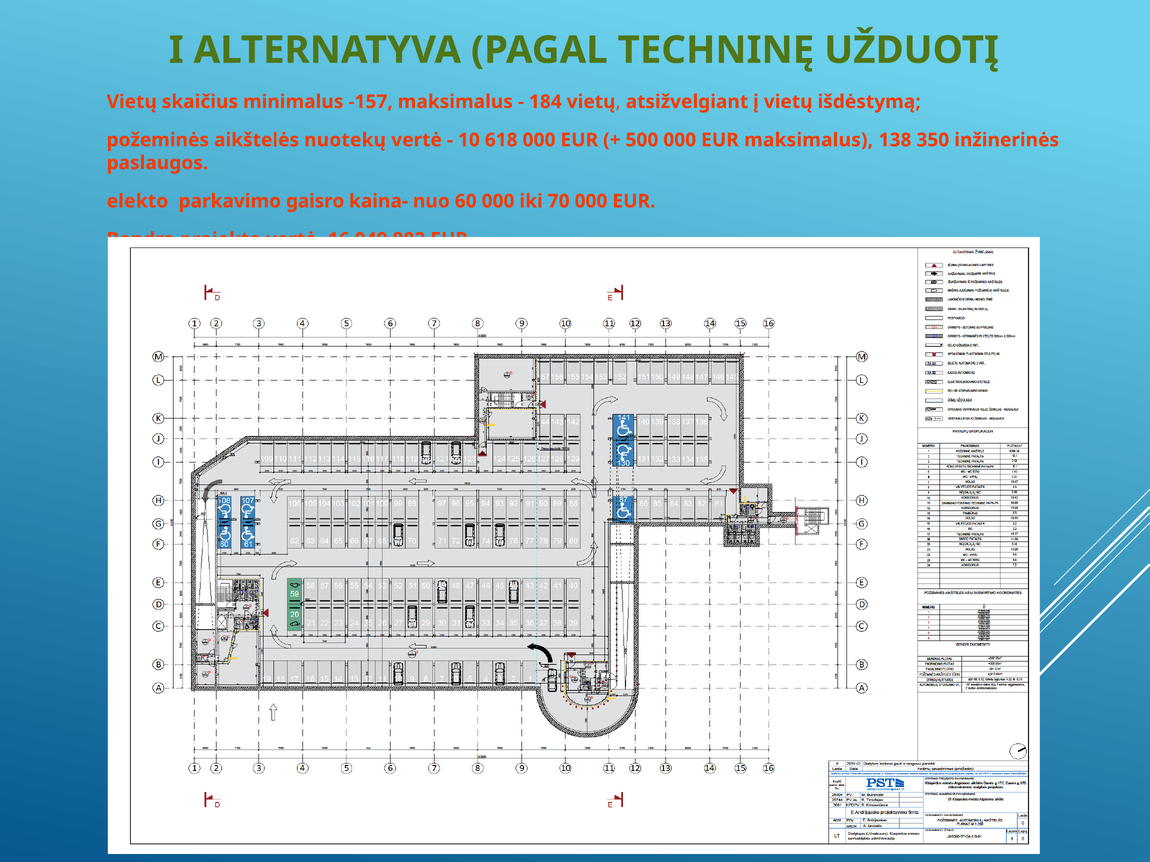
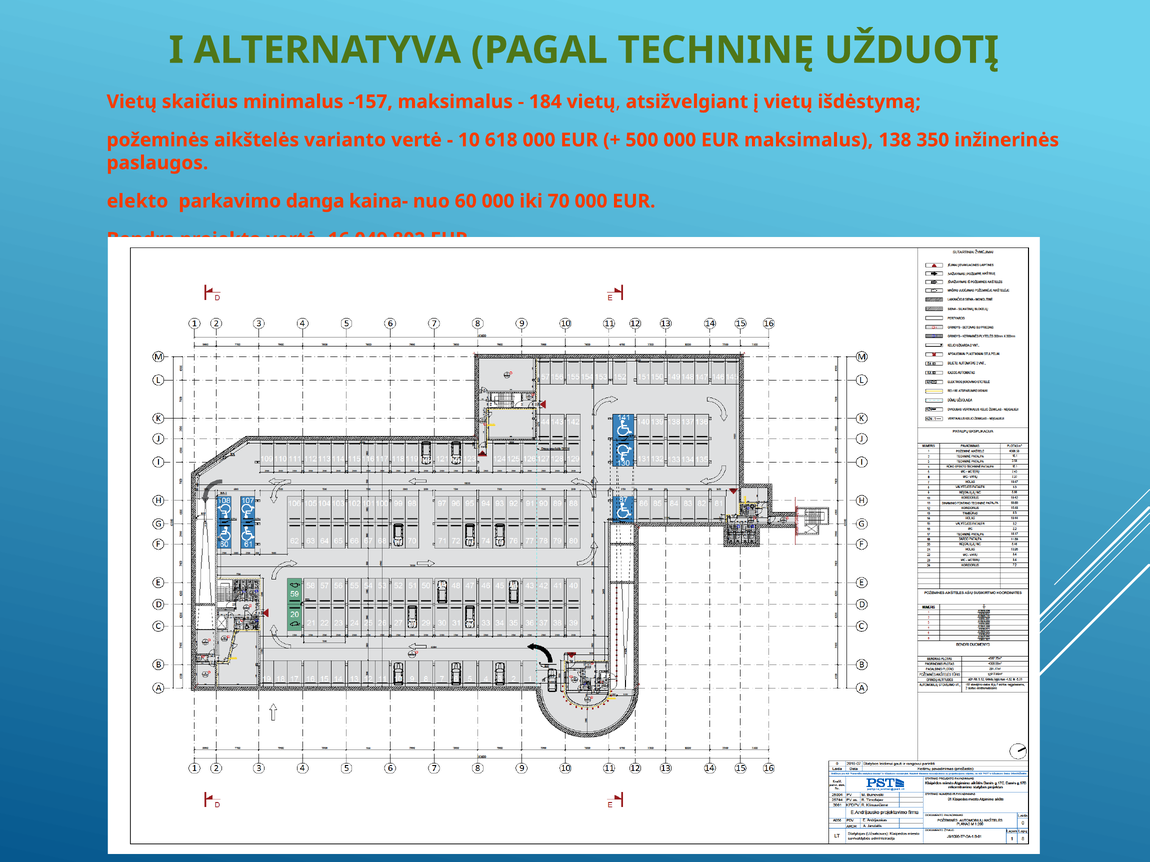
nuotekų: nuotekų -> varianto
gaisro: gaisro -> danga
